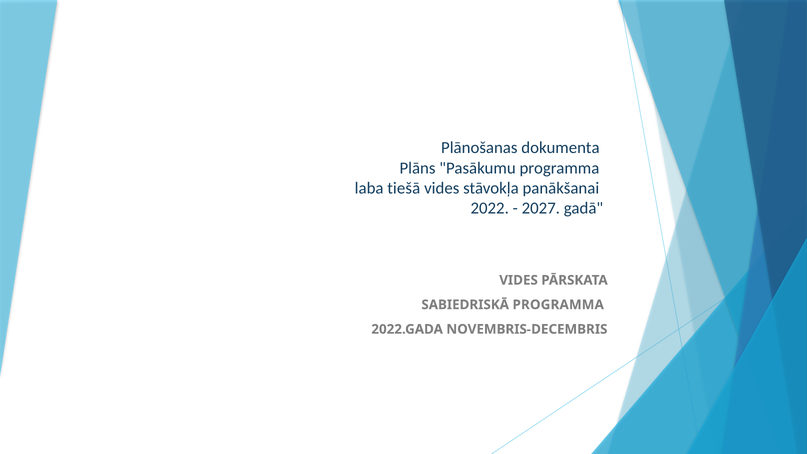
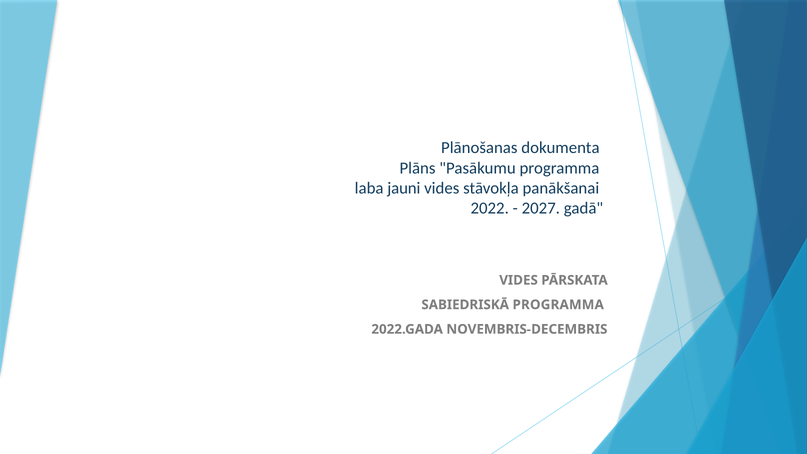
tiešā: tiešā -> jauni
